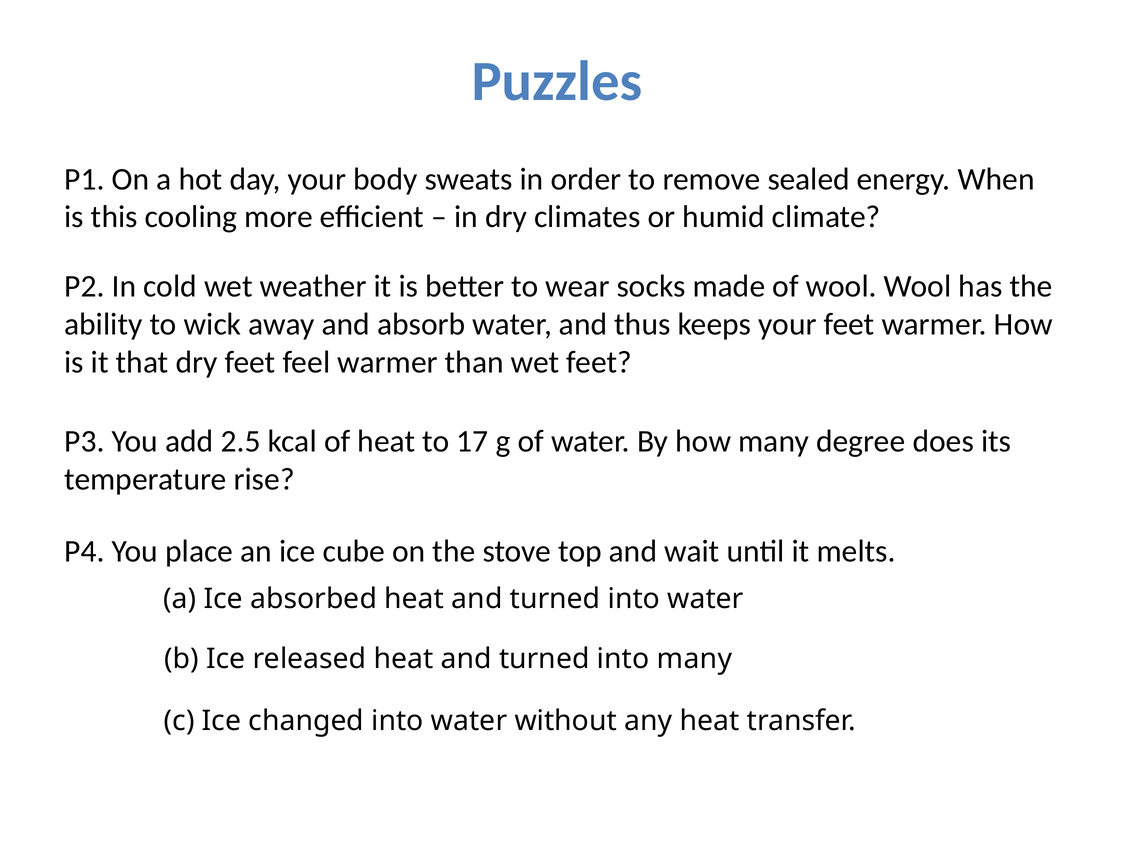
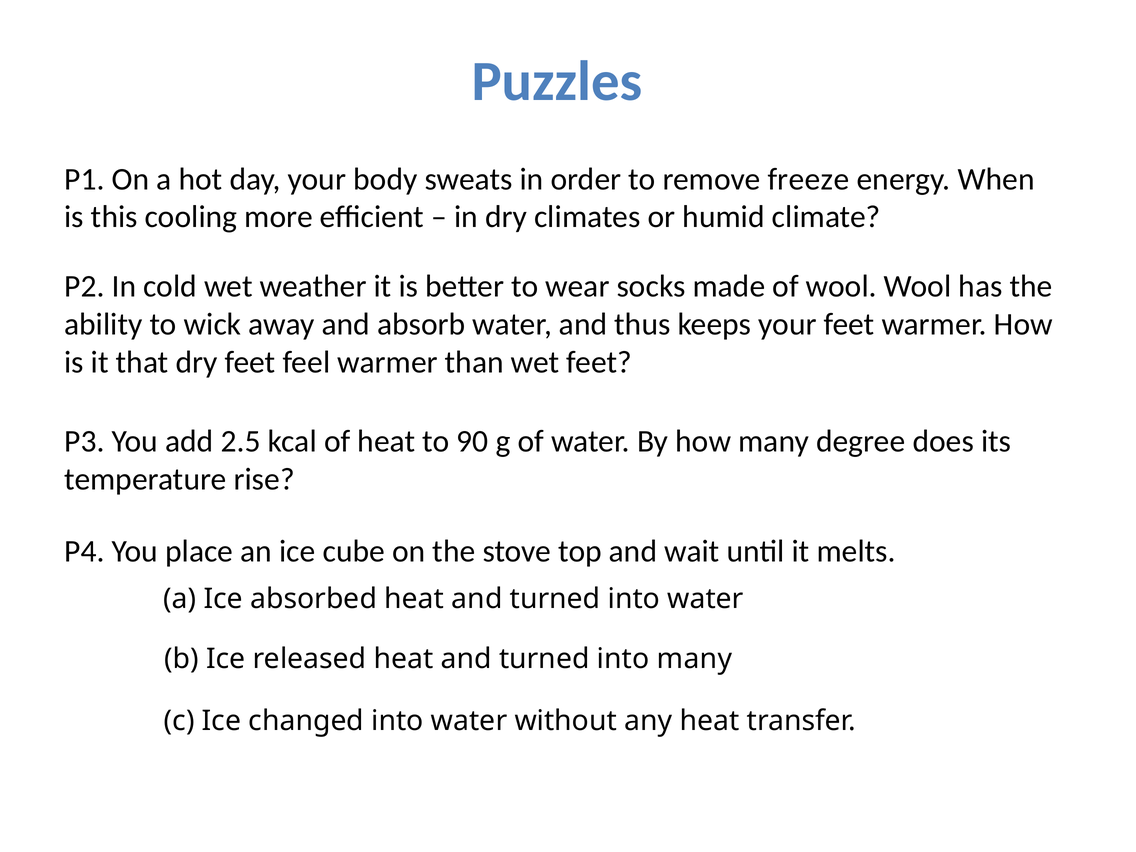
sealed: sealed -> freeze
17: 17 -> 90
